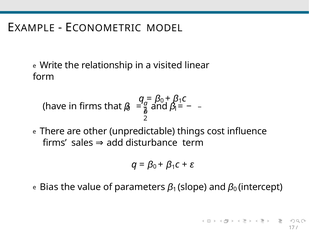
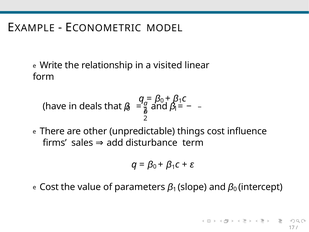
in firms: firms -> deals
e Bias: Bias -> Cost
